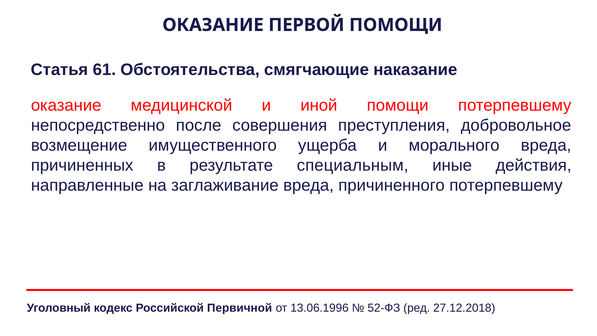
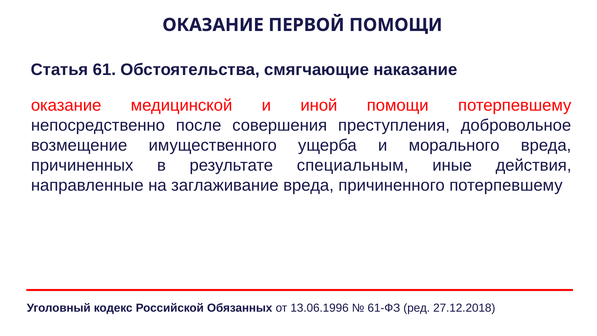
Первичной: Первичной -> Обязанных
52-ФЗ: 52-ФЗ -> 61-ФЗ
